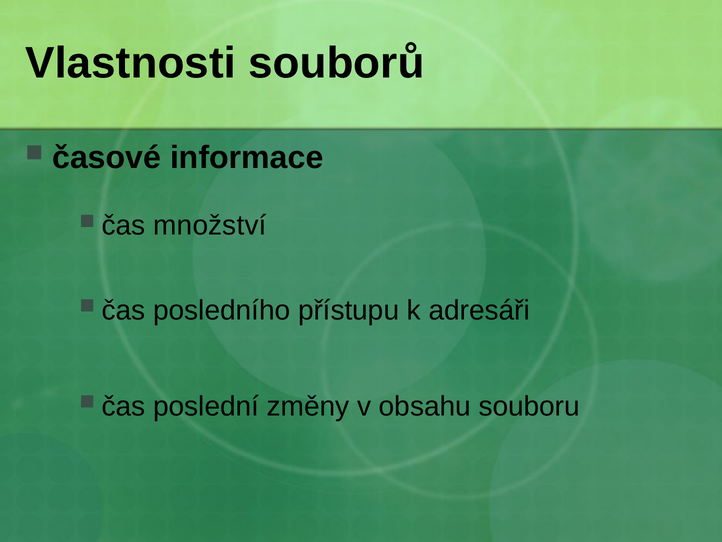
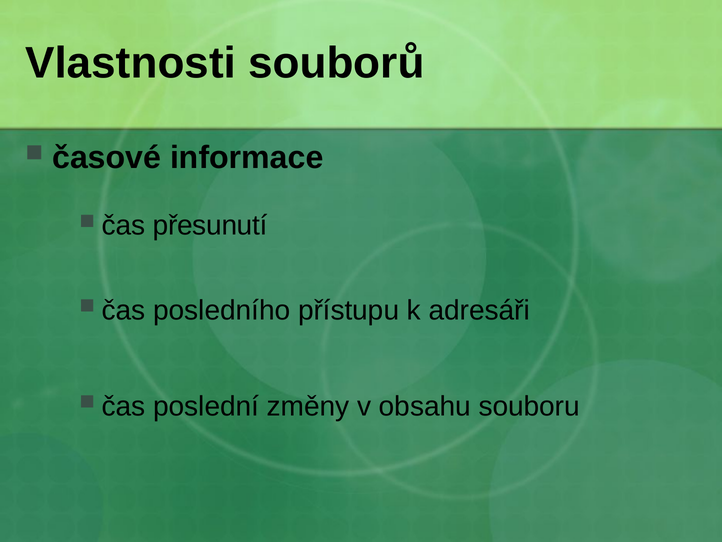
množství: množství -> přesunutí
